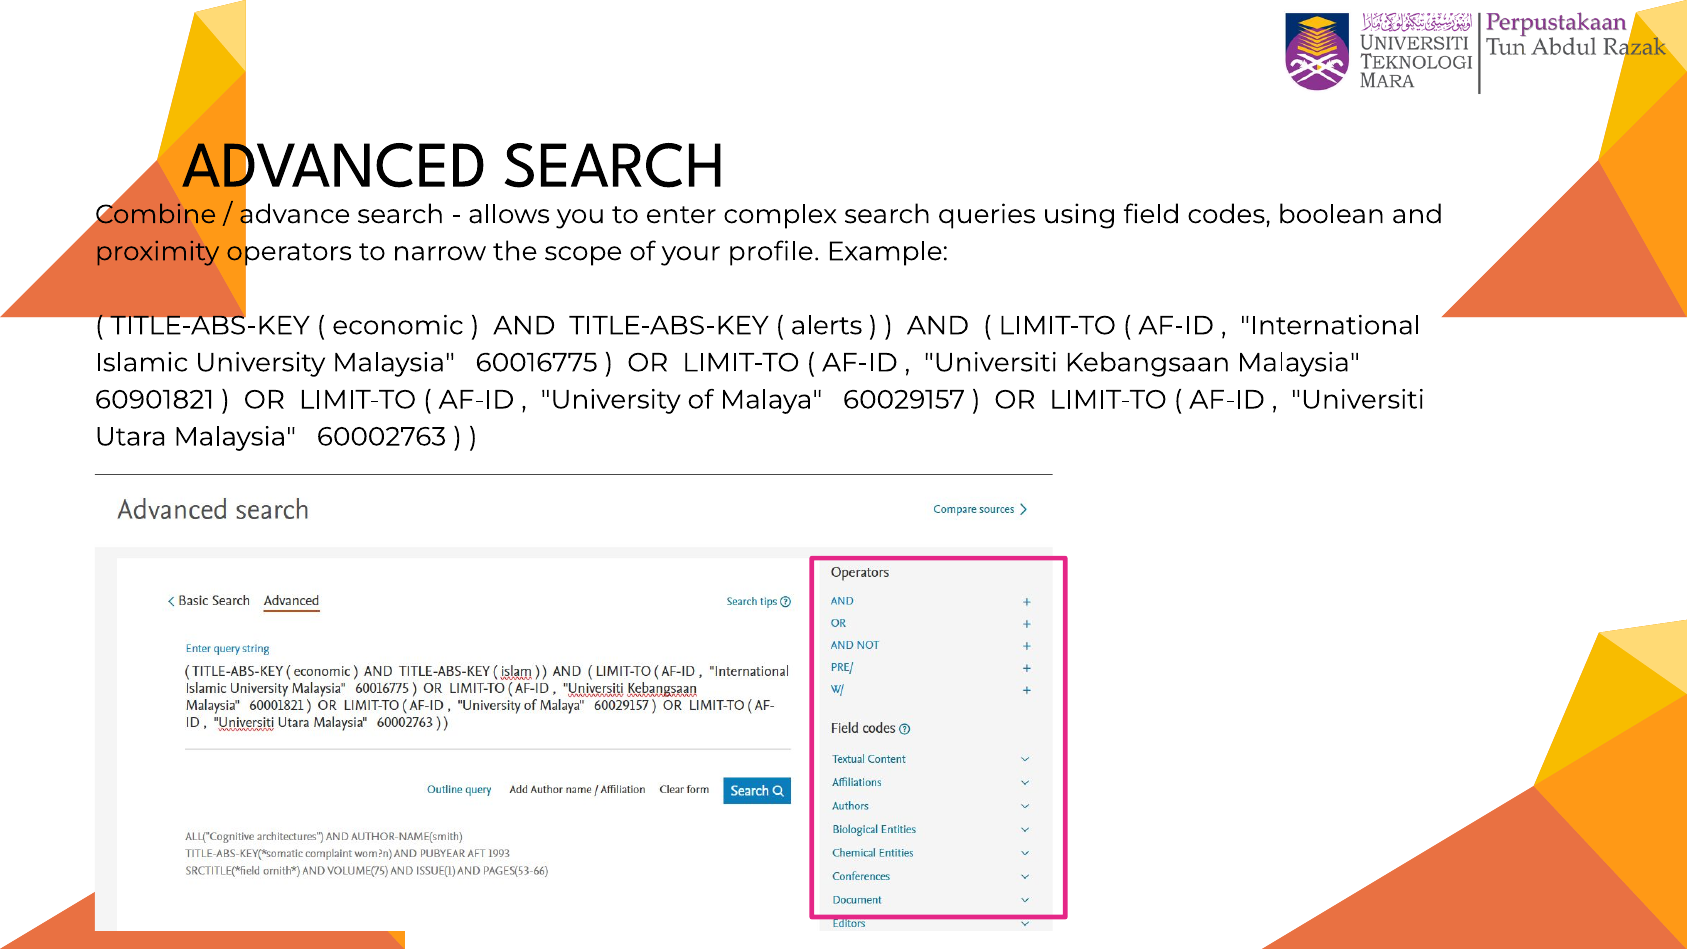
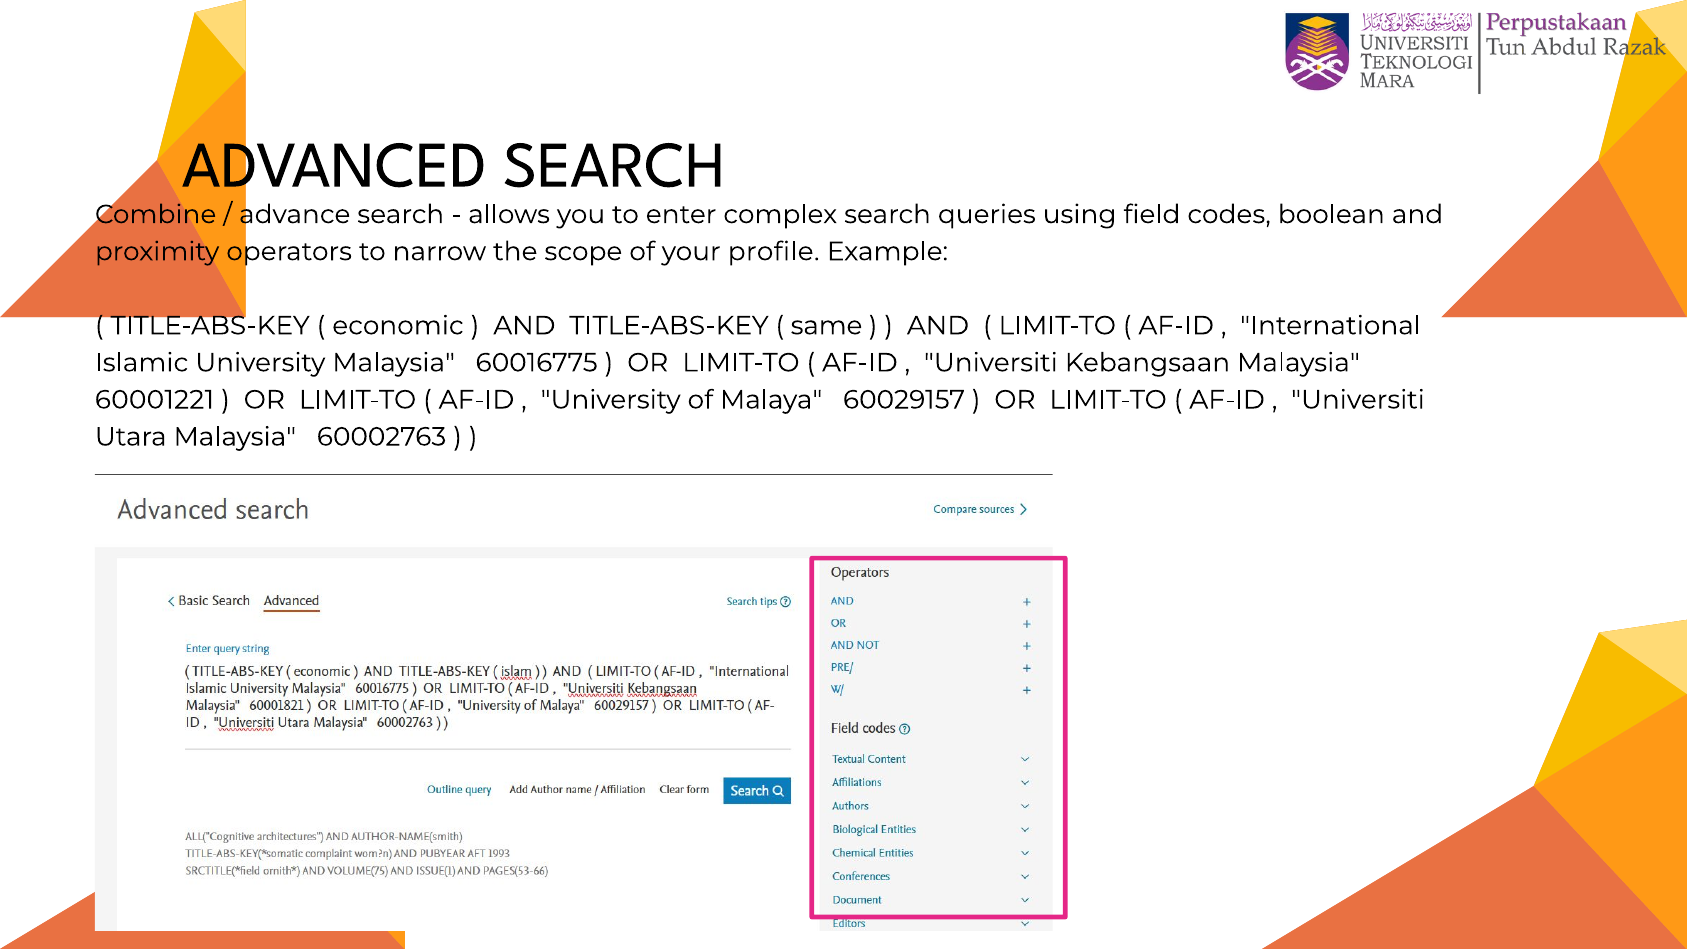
alerts: alerts -> same
60901821: 60901821 -> 60001221
